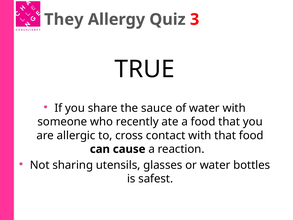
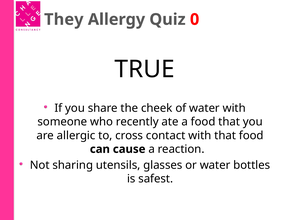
3: 3 -> 0
sauce: sauce -> cheek
